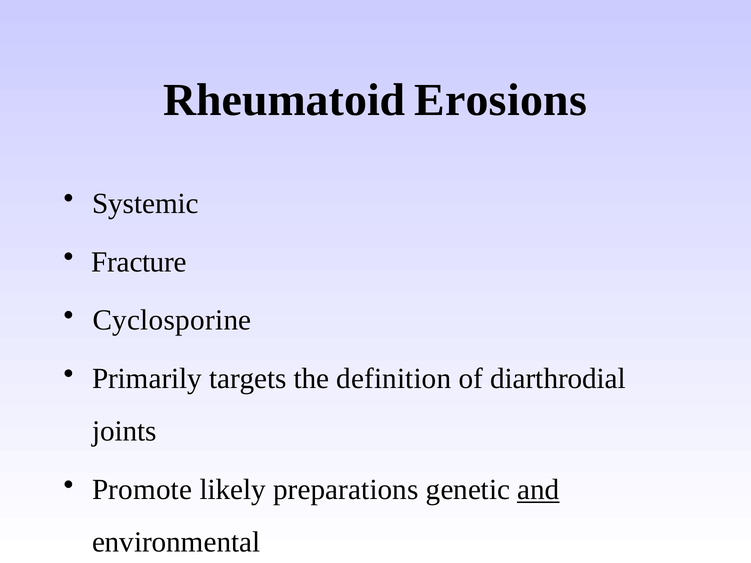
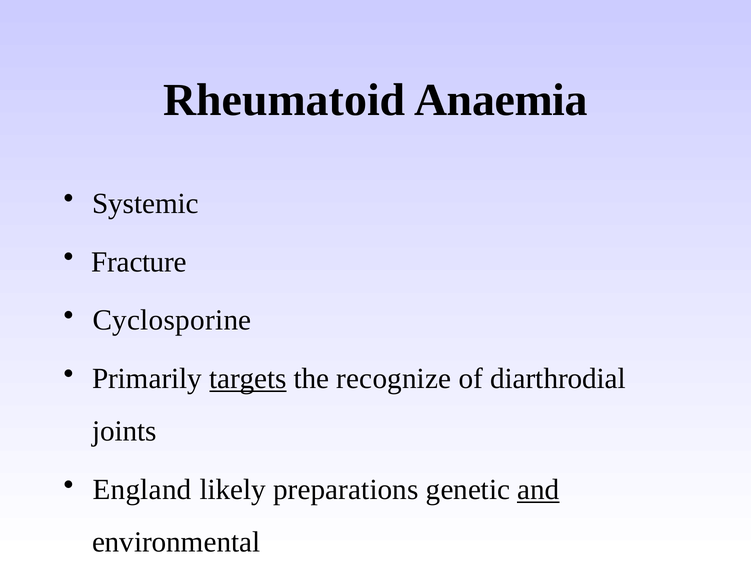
Erosions: Erosions -> Anaemia
targets underline: none -> present
definition: definition -> recognize
Promote: Promote -> England
